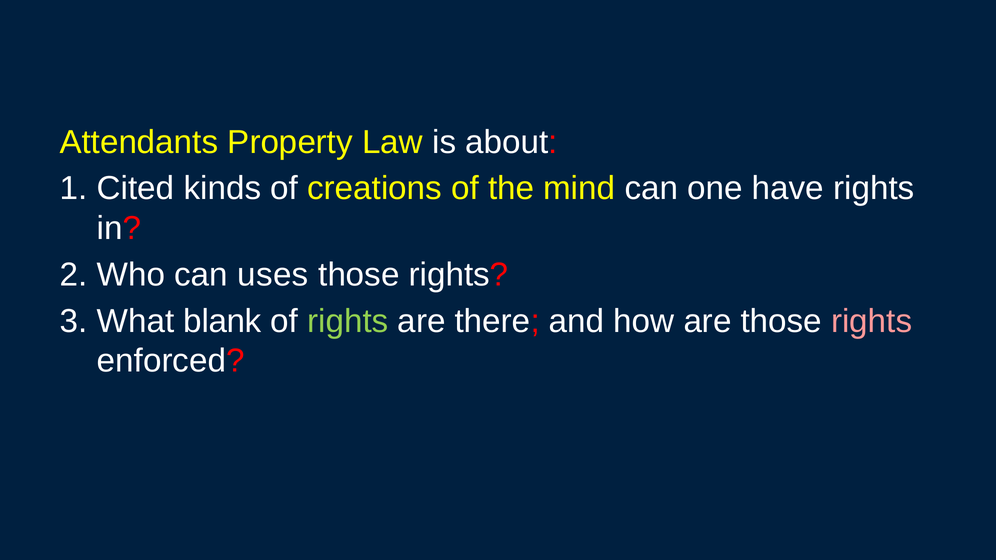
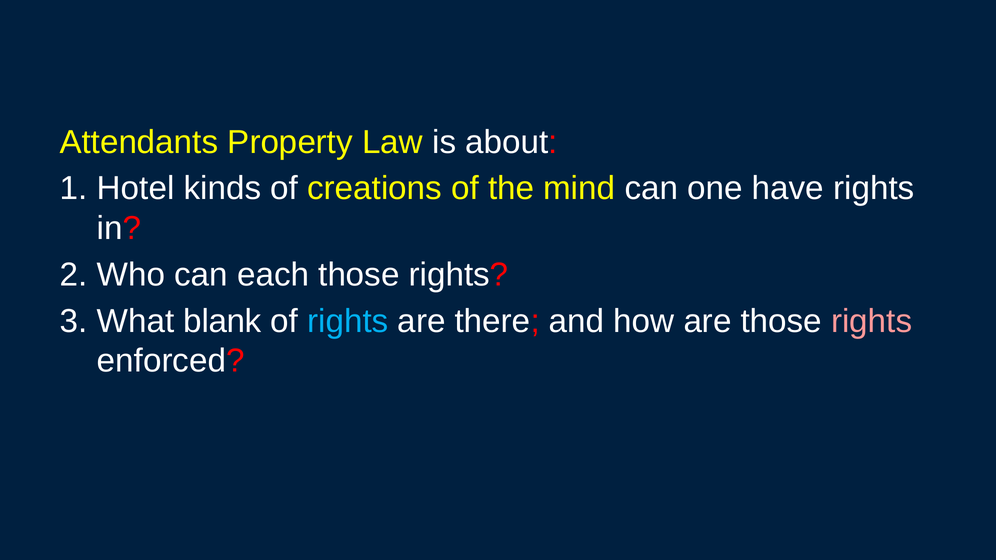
Cited: Cited -> Hotel
uses: uses -> each
rights at (348, 321) colour: light green -> light blue
